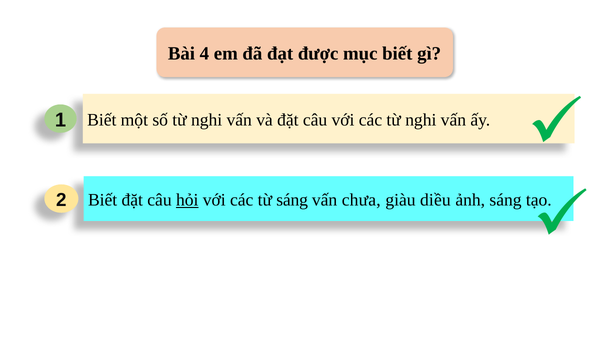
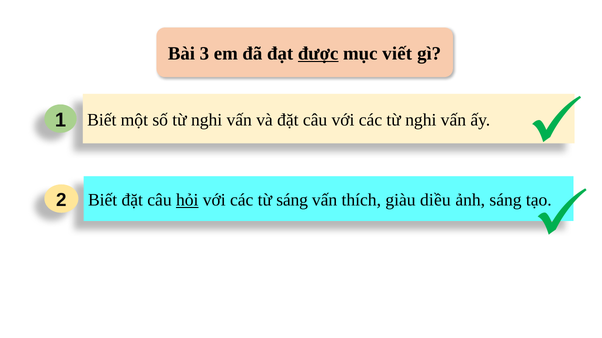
4: 4 -> 3
được underline: none -> present
mục biết: biết -> viết
chưa: chưa -> thích
